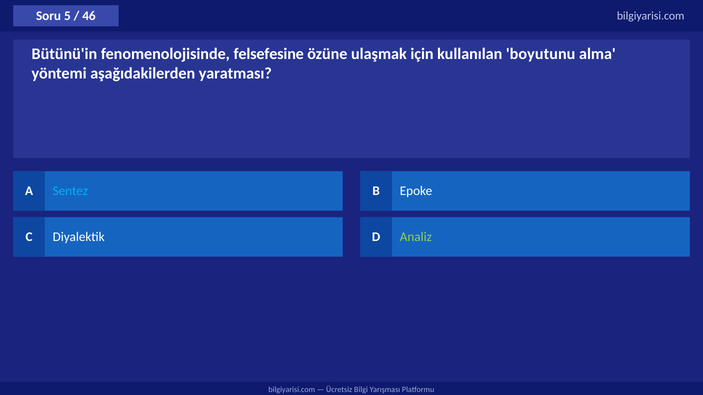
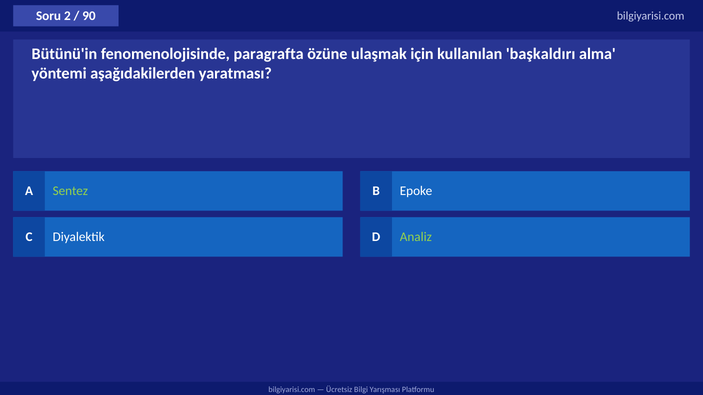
5: 5 -> 2
46: 46 -> 90
felsefesine: felsefesine -> paragrafta
boyutunu: boyutunu -> başkaldırı
Sentez colour: light blue -> light green
